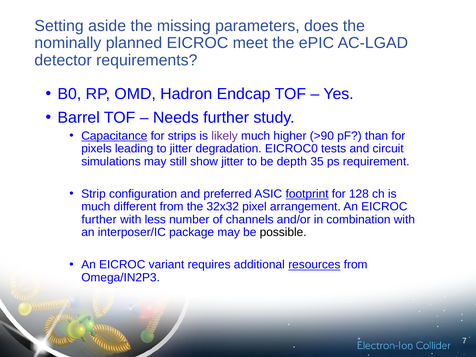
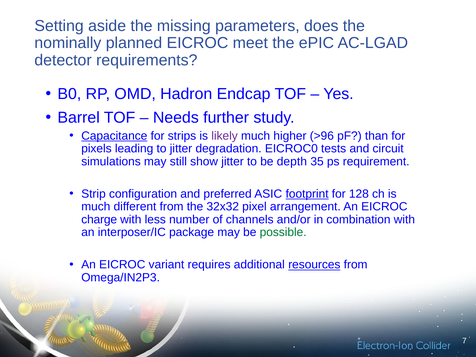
>90: >90 -> >96
further at (99, 220): further -> charge
possible colour: black -> green
